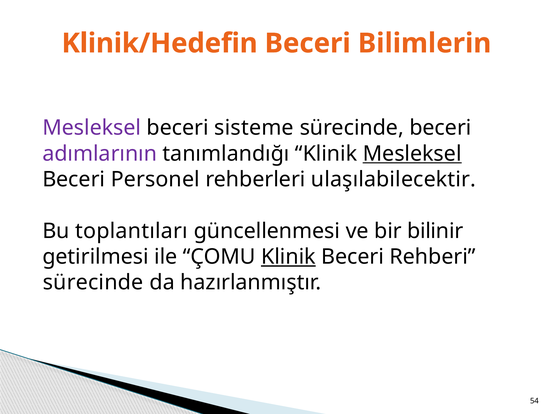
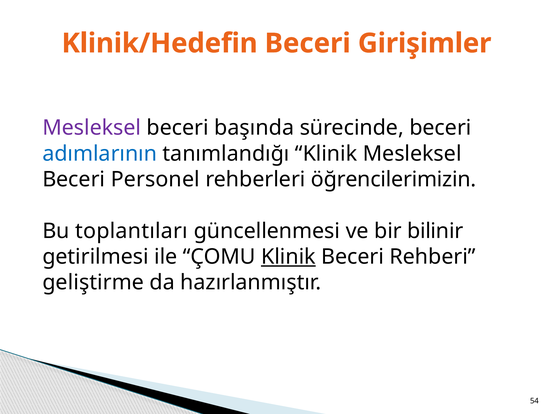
Bilimlerin: Bilimlerin -> Girişimler
sisteme: sisteme -> başında
adımlarının colour: purple -> blue
Mesleksel at (412, 154) underline: present -> none
ulaşılabilecektir: ulaşılabilecektir -> öğrencilerimizin
sürecinde at (93, 282): sürecinde -> geliştirme
